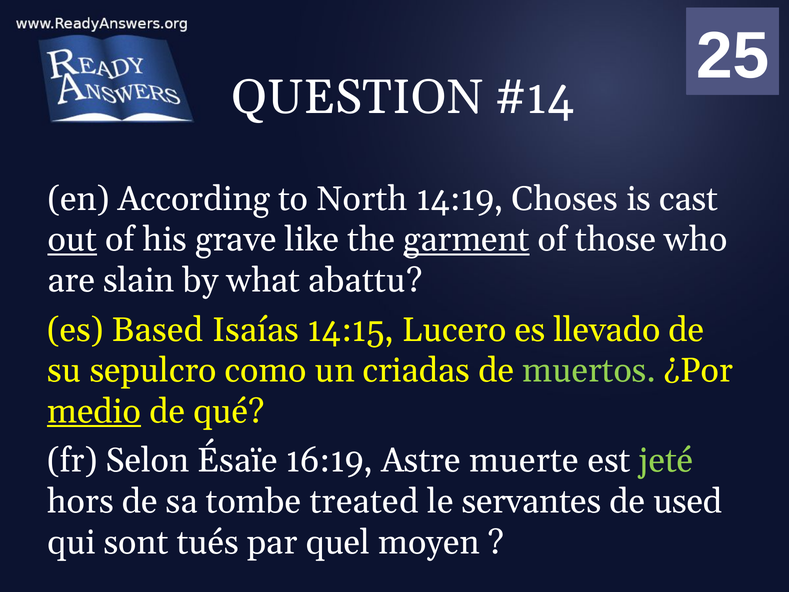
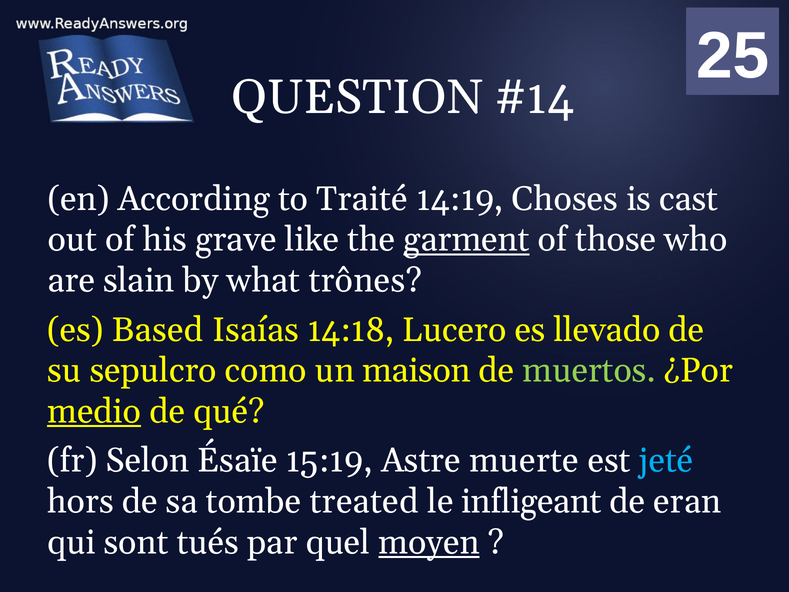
North: North -> Traité
out underline: present -> none
abattu: abattu -> trônes
14:15: 14:15 -> 14:18
criadas: criadas -> maison
16:19: 16:19 -> 15:19
jeté colour: light green -> light blue
servantes: servantes -> infligeant
used: used -> eran
moyen underline: none -> present
